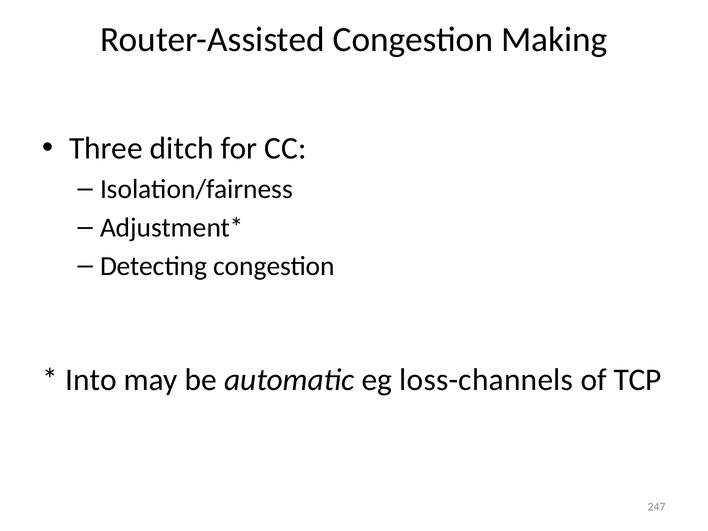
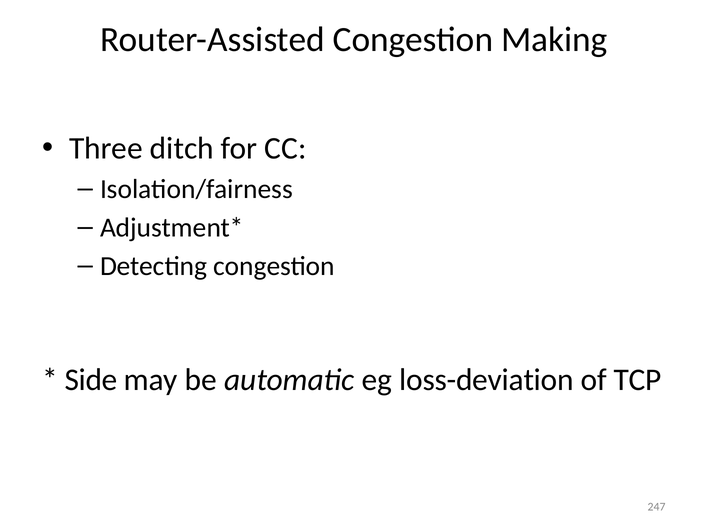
Into: Into -> Side
loss-channels: loss-channels -> loss-deviation
